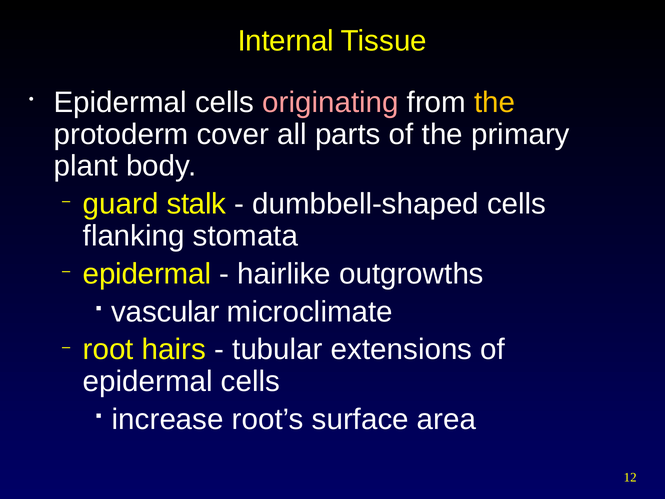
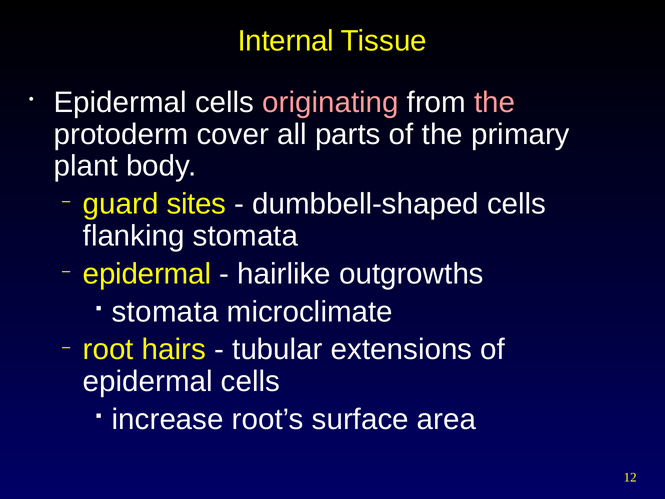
the at (495, 102) colour: yellow -> pink
stalk: stalk -> sites
vascular at (165, 312): vascular -> stomata
